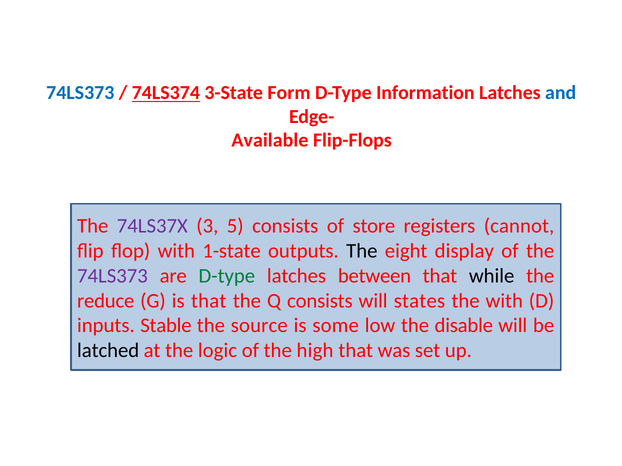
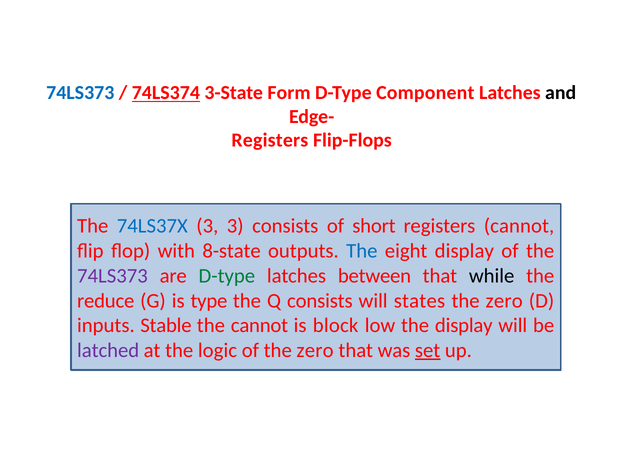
Information: Information -> Component
and colour: blue -> black
Available at (270, 141): Available -> Registers
74LS37X colour: purple -> blue
3 5: 5 -> 3
store: store -> short
1-state: 1-state -> 8-state
The at (362, 251) colour: black -> blue
is that: that -> type
with at (504, 301): with -> zero
the source: source -> cannot
some: some -> block
the disable: disable -> display
latched colour: black -> purple
of the high: high -> zero
set underline: none -> present
